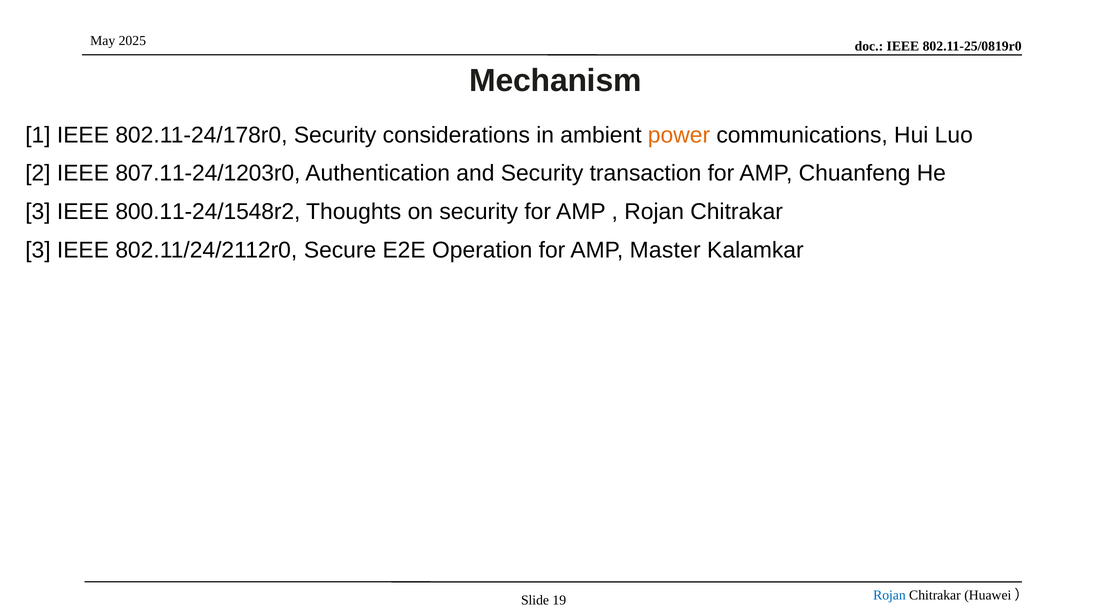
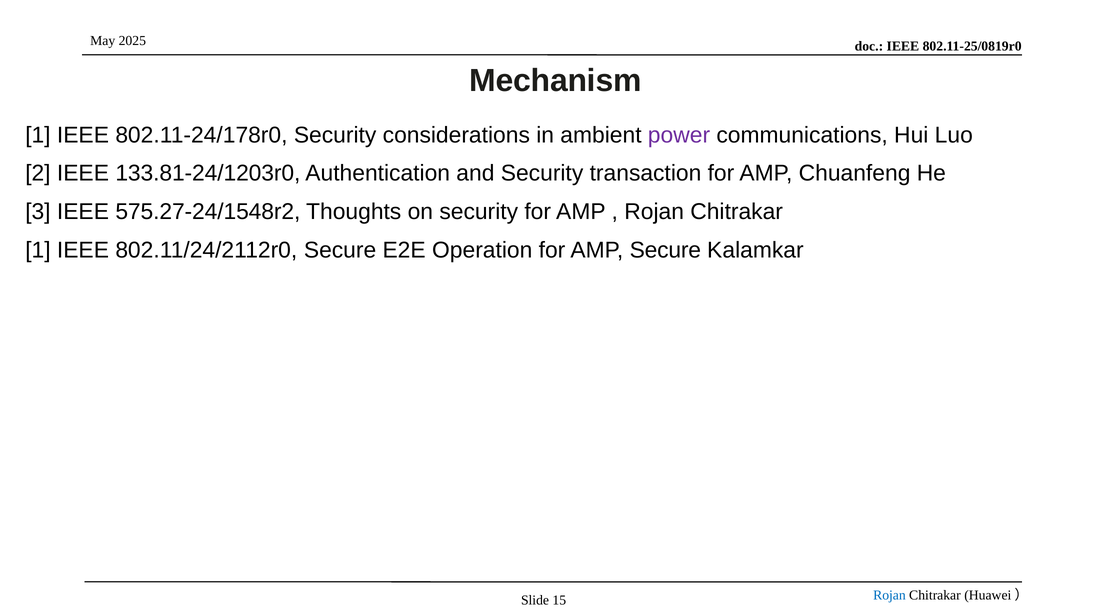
power colour: orange -> purple
807.11-24/1203r0: 807.11-24/1203r0 -> 133.81-24/1203r0
800.11-24/1548r2: 800.11-24/1548r2 -> 575.27-24/1548r2
3 at (38, 250): 3 -> 1
AMP Master: Master -> Secure
19: 19 -> 15
